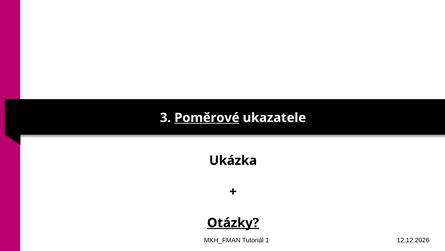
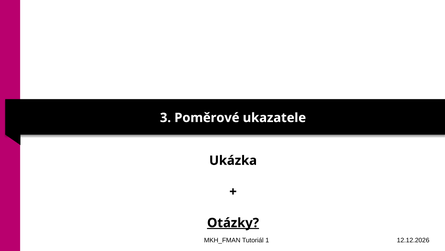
Poměrové underline: present -> none
